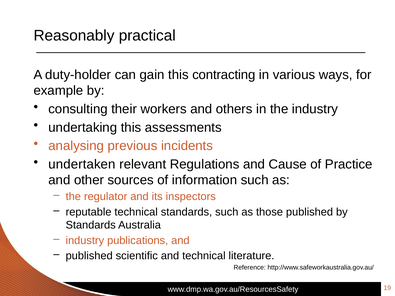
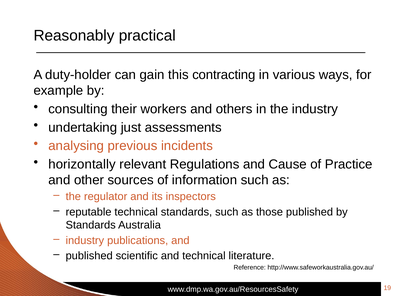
undertaking this: this -> just
undertaken: undertaken -> horizontally
